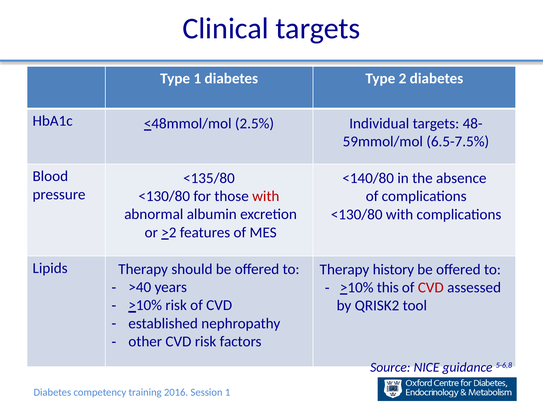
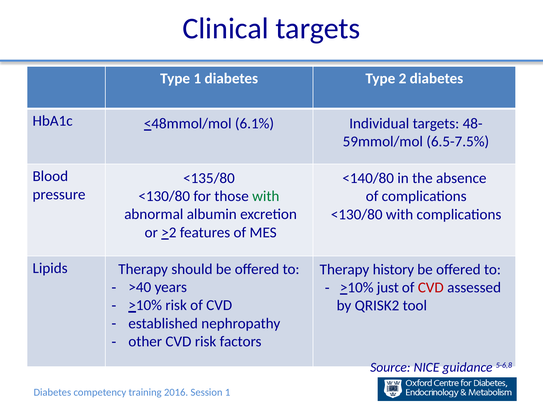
2.5%: 2.5% -> 6.1%
with at (266, 196) colour: red -> green
this: this -> just
